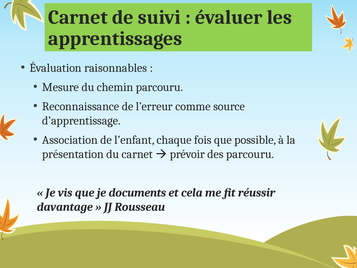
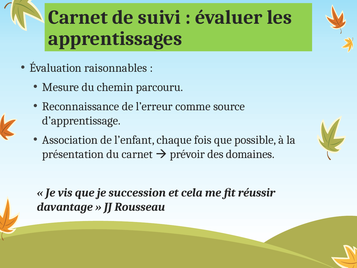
des parcouru: parcouru -> domaines
documents: documents -> succession
